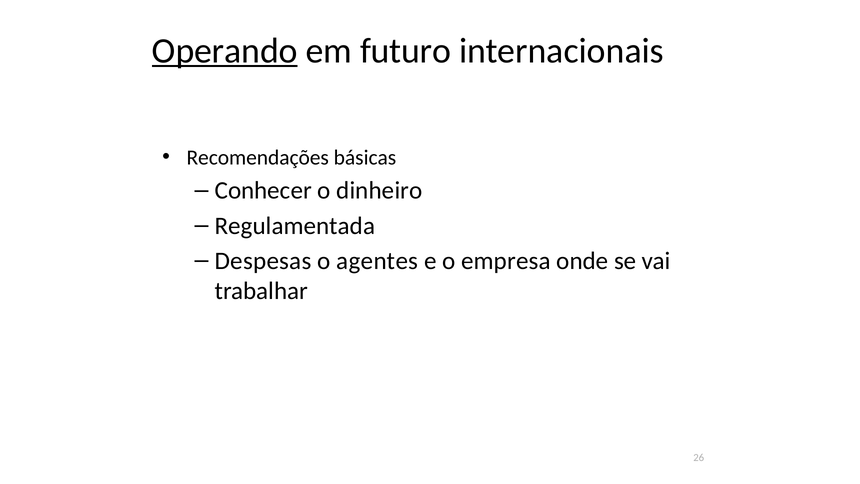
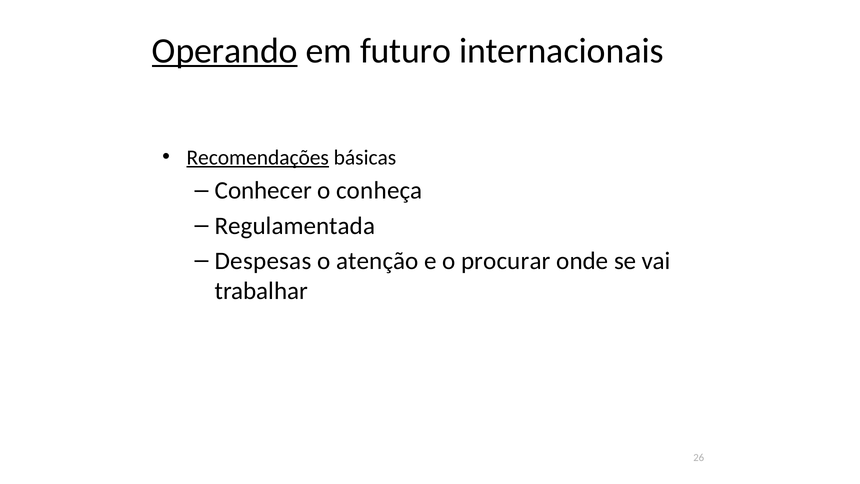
Recomendações underline: none -> present
dinheiro: dinheiro -> conheça
agentes: agentes -> atenção
empresa: empresa -> procurar
